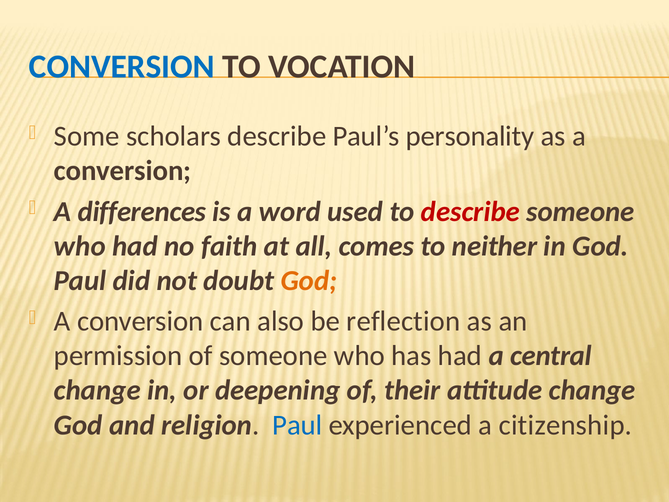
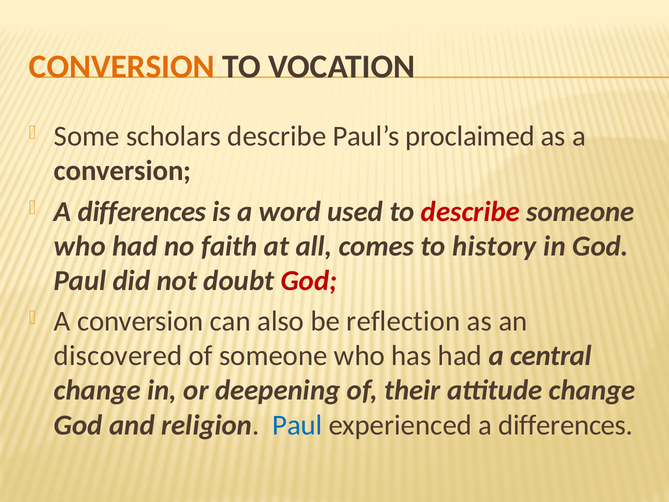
CONVERSION at (122, 66) colour: blue -> orange
personality: personality -> proclaimed
neither: neither -> history
God at (309, 281) colour: orange -> red
permission: permission -> discovered
experienced a citizenship: citizenship -> differences
